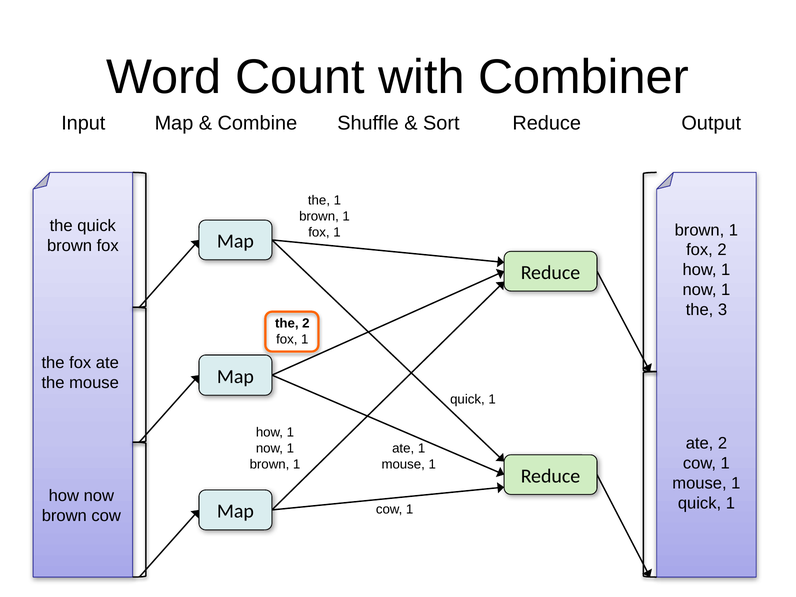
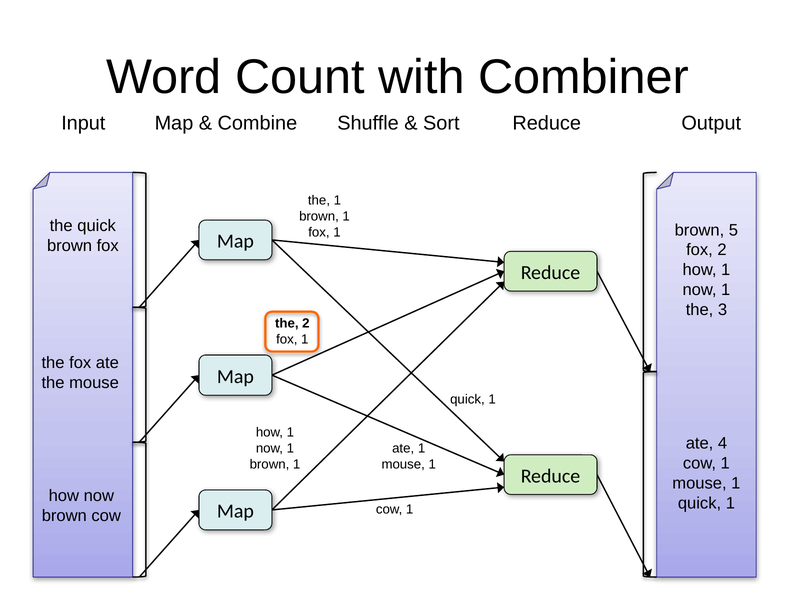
1 at (733, 230): 1 -> 5
ate 2: 2 -> 4
